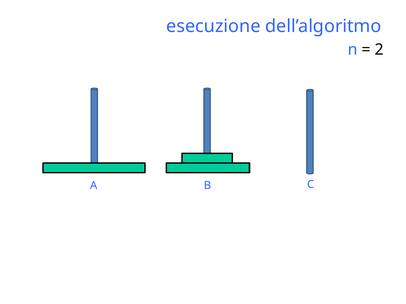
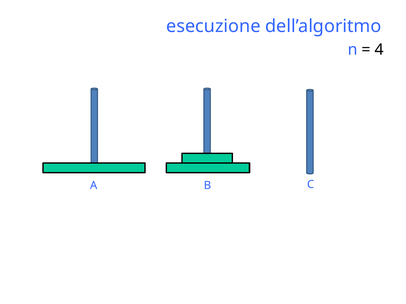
2: 2 -> 4
